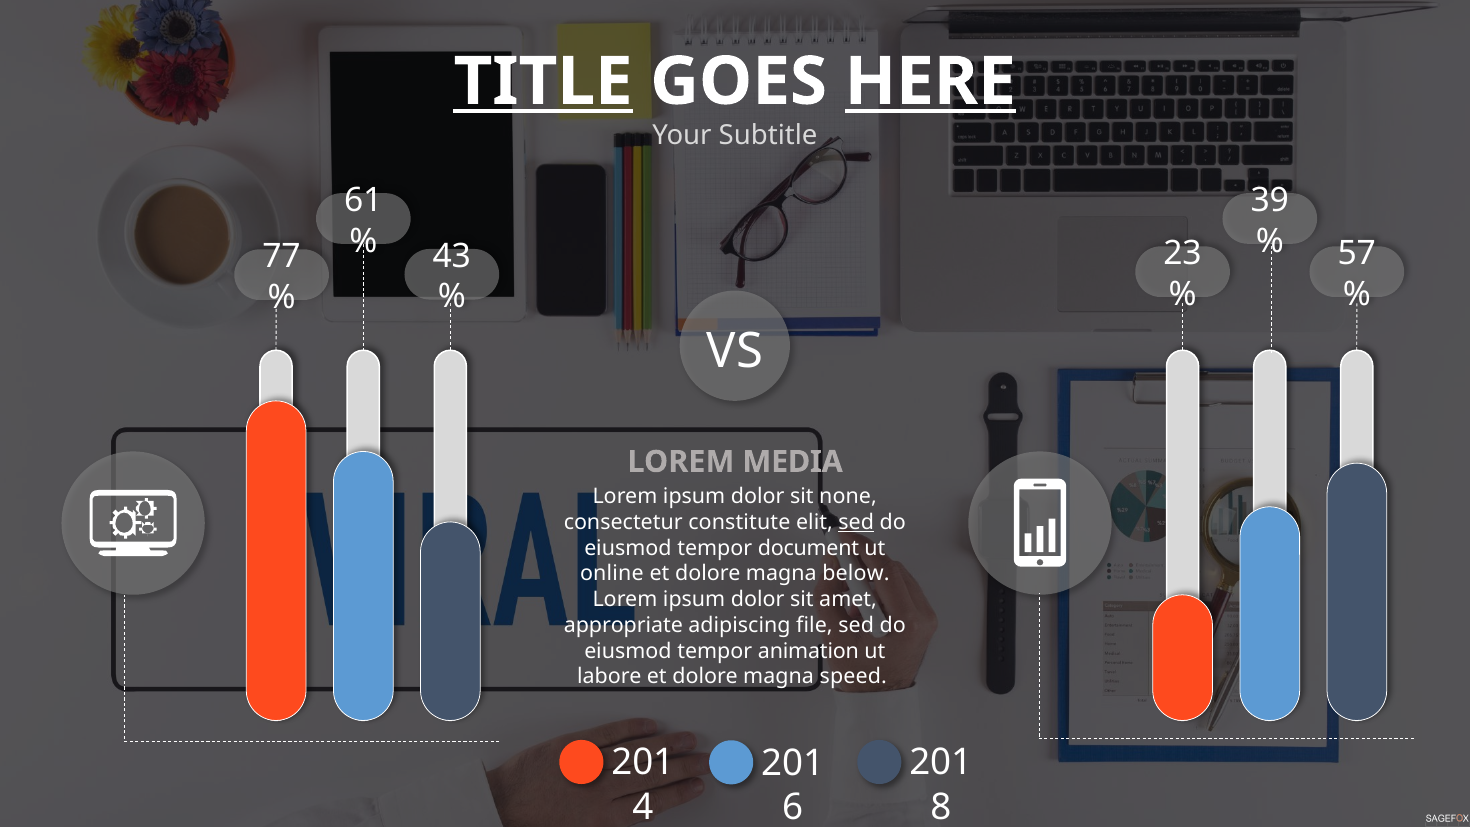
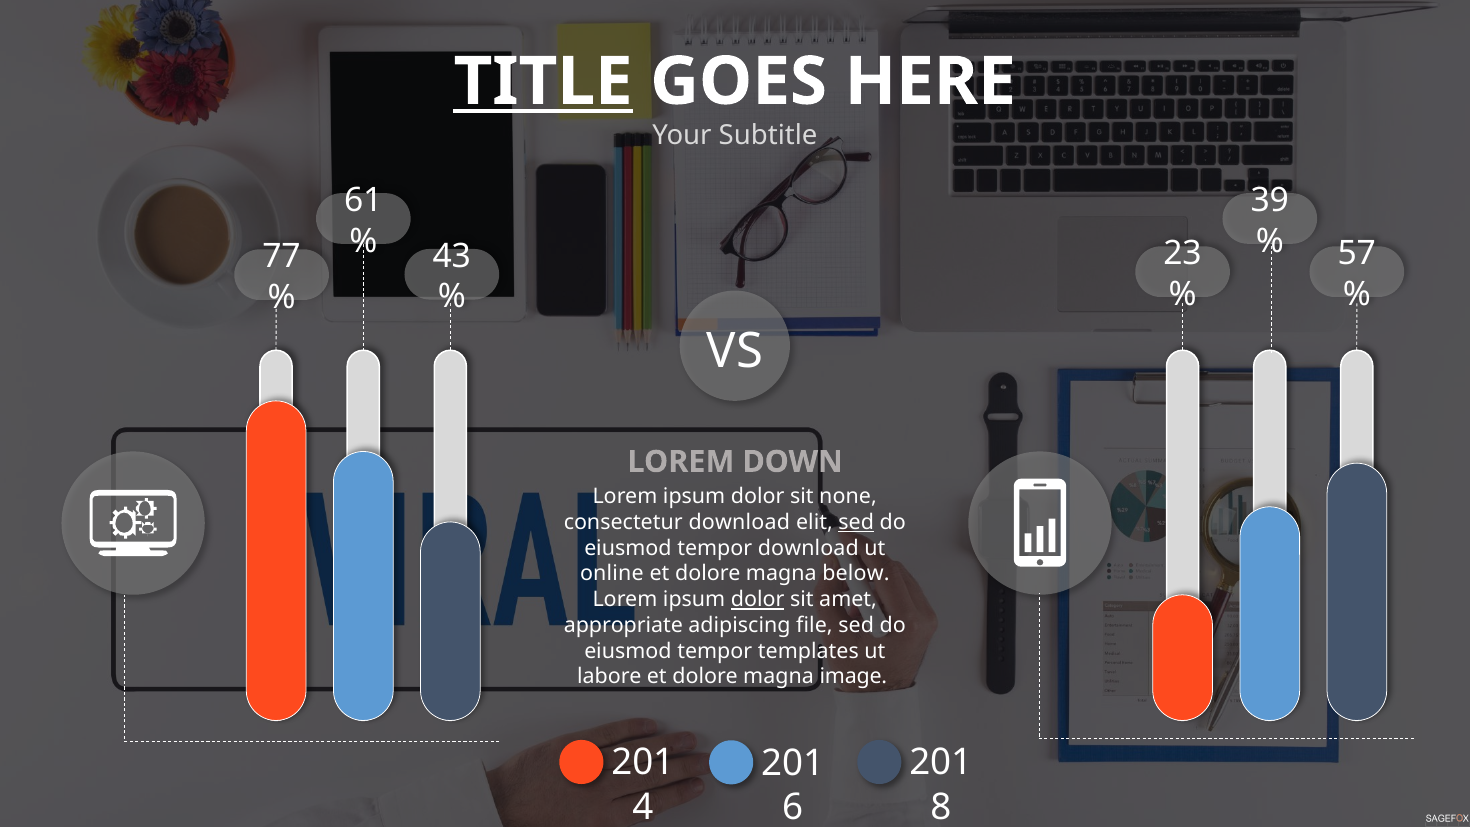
HERE underline: present -> none
MEDIA: MEDIA -> DOWN
consectetur constitute: constitute -> download
tempor document: document -> download
dolor at (758, 600) underline: none -> present
animation: animation -> templates
speed: speed -> image
